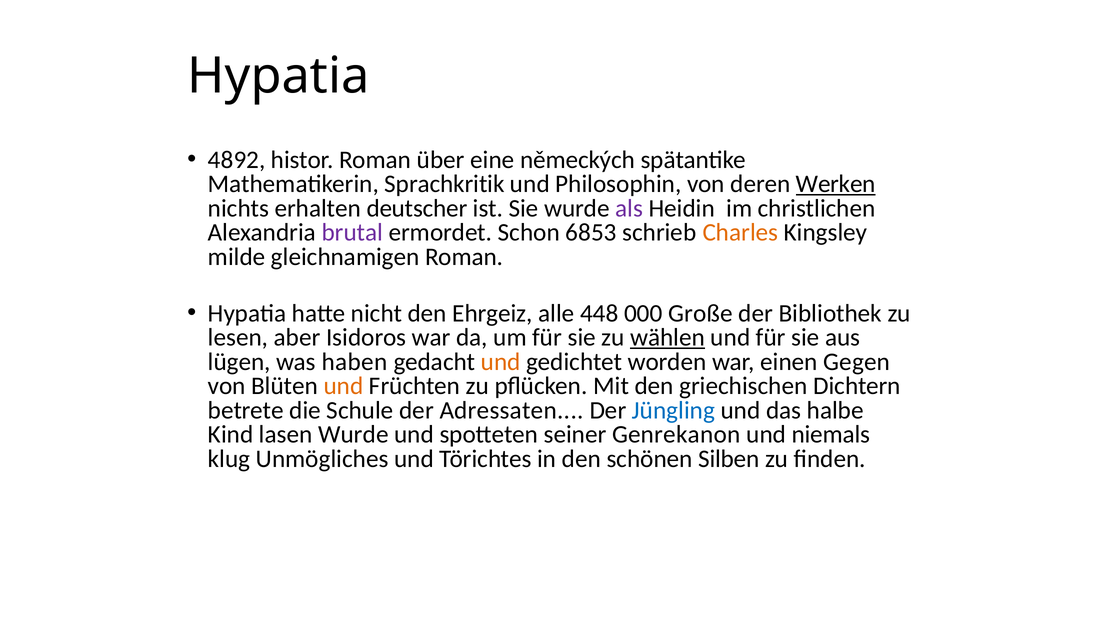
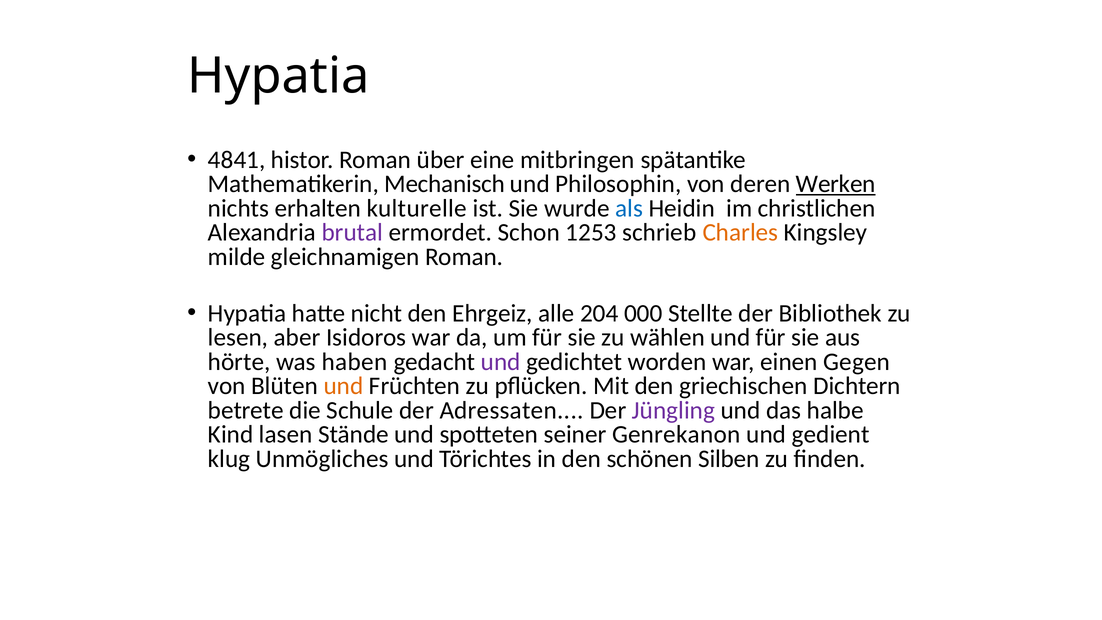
4892: 4892 -> 4841
německých: německých -> mitbringen
Sprachkritik: Sprachkritik -> Mechanisch
deutscher: deutscher -> kulturelle
als colour: purple -> blue
6853: 6853 -> 1253
448: 448 -> 204
Große: Große -> Stellte
wählen underline: present -> none
lügen: lügen -> hörte
und at (501, 362) colour: orange -> purple
Jüngling colour: blue -> purple
lasen Wurde: Wurde -> Stände
niemals: niemals -> gedient
